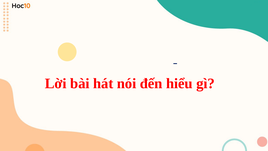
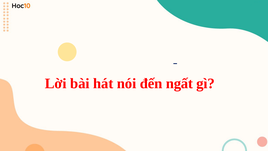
hiểu: hiểu -> ngất
